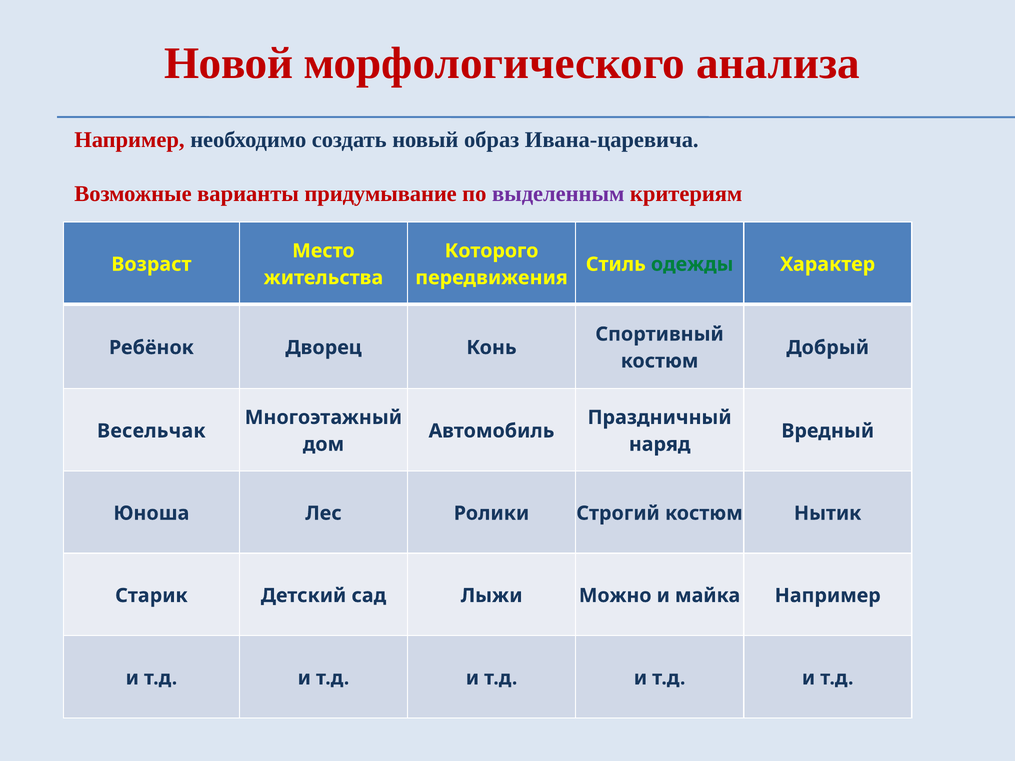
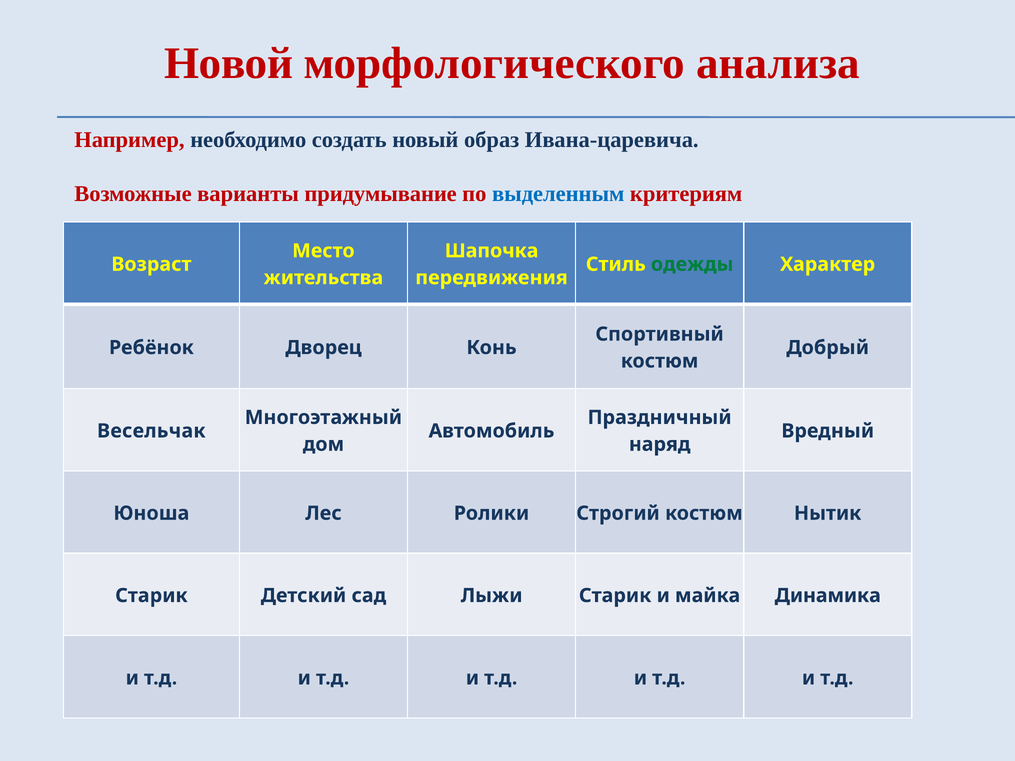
выделенным colour: purple -> blue
Которого: Которого -> Шапочка
Лыжи Можно: Можно -> Старик
майка Например: Например -> Динамика
